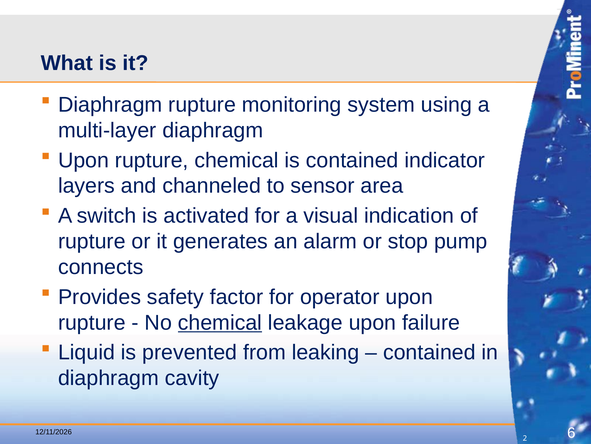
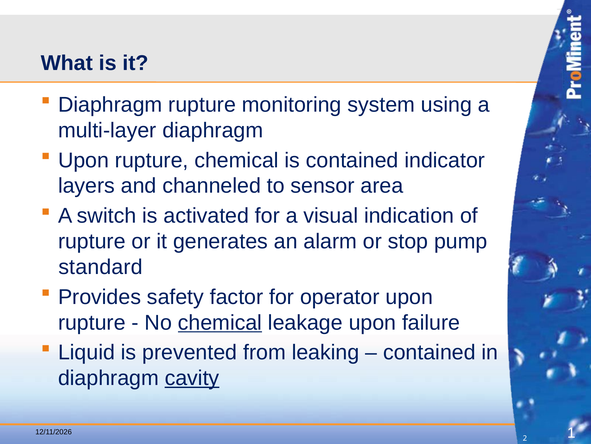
connects: connects -> standard
cavity underline: none -> present
6: 6 -> 1
